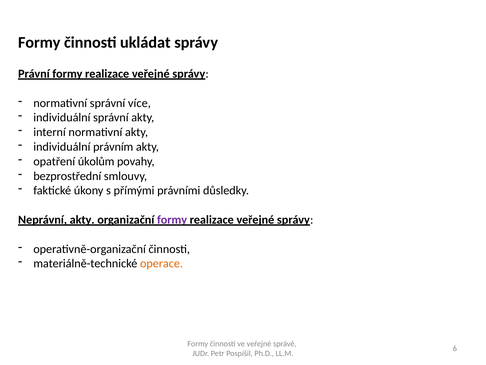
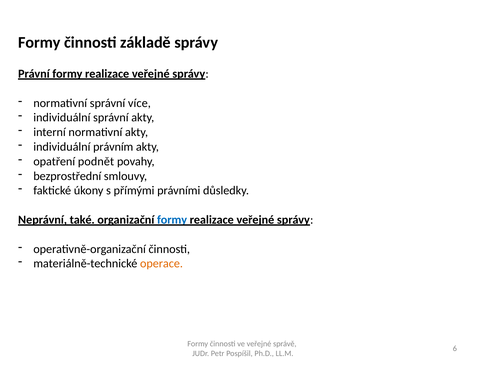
ukládat: ukládat -> základě
úkolům: úkolům -> podnět
Neprávní akty: akty -> také
formy at (172, 219) colour: purple -> blue
